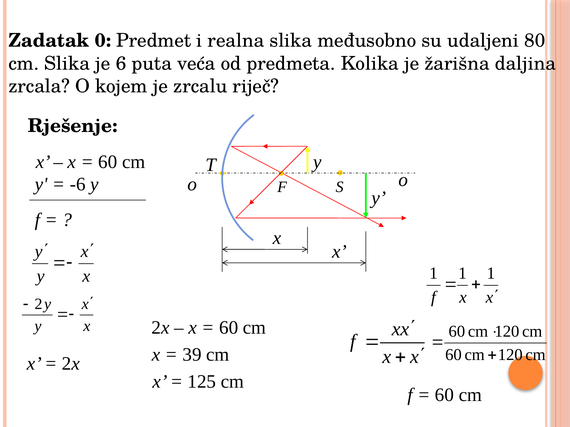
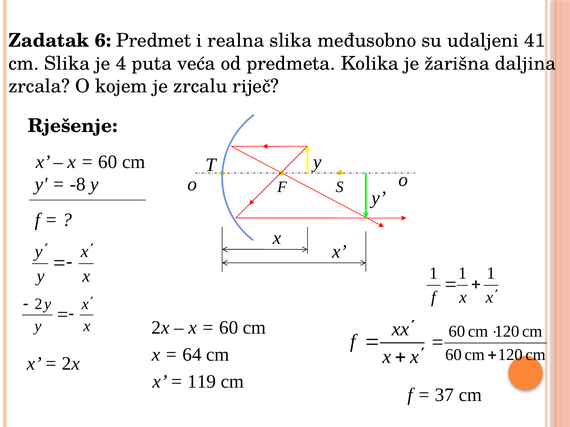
0: 0 -> 6
80: 80 -> 41
6: 6 -> 4
-6: -6 -> -8
39: 39 -> 64
125: 125 -> 119
60 at (444, 395): 60 -> 37
